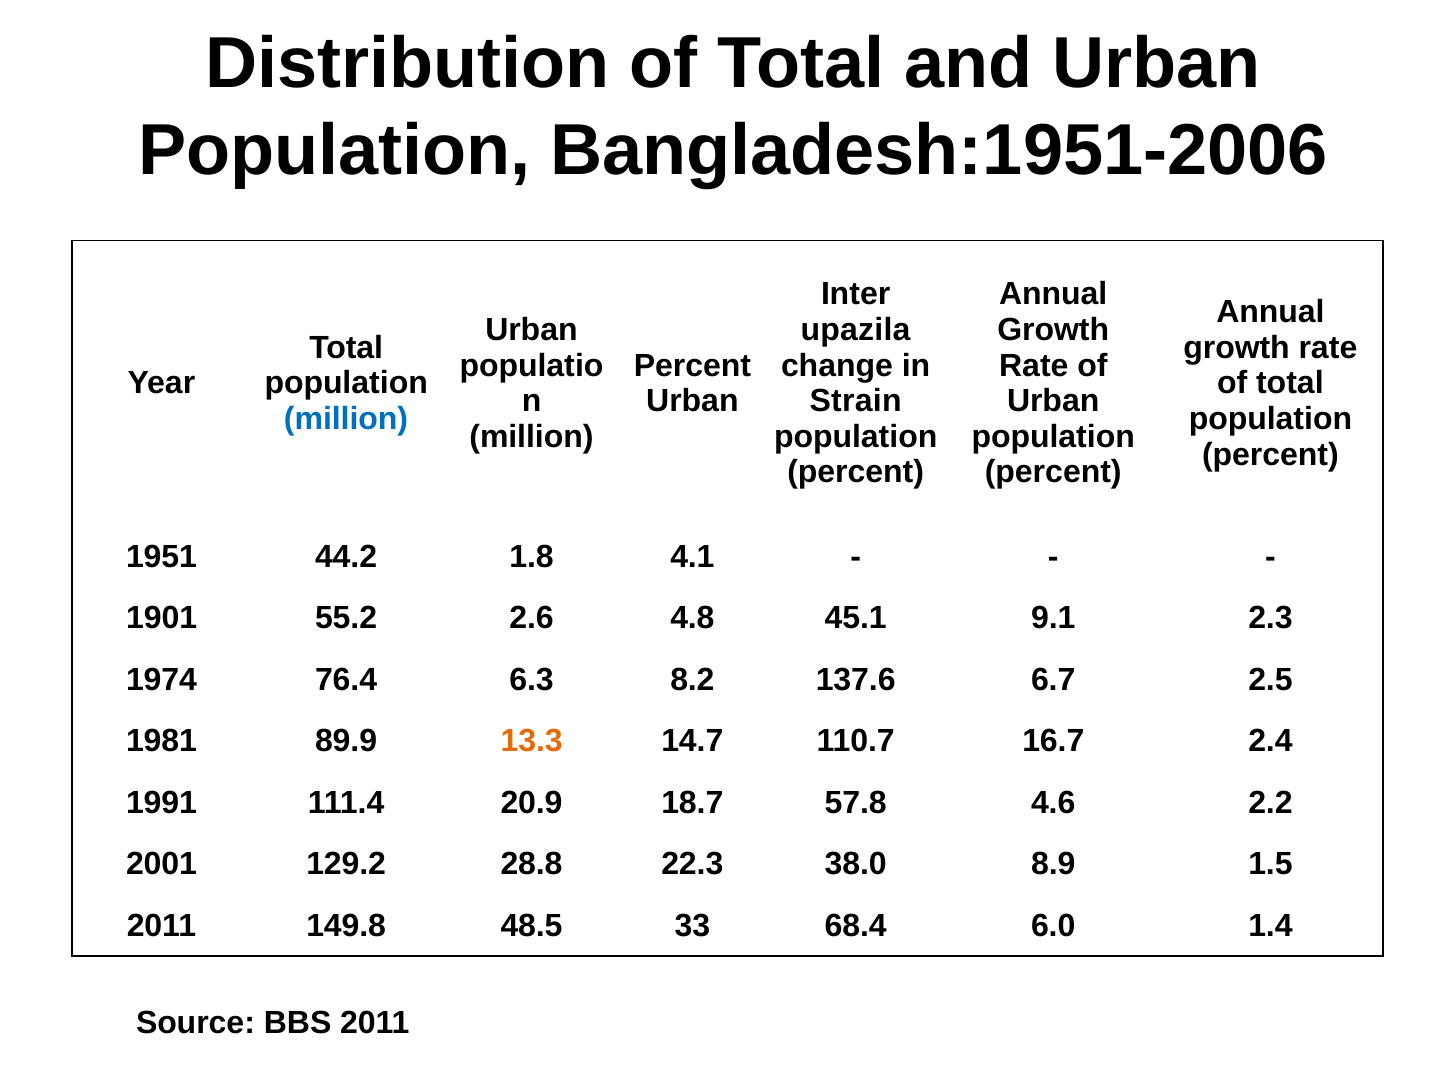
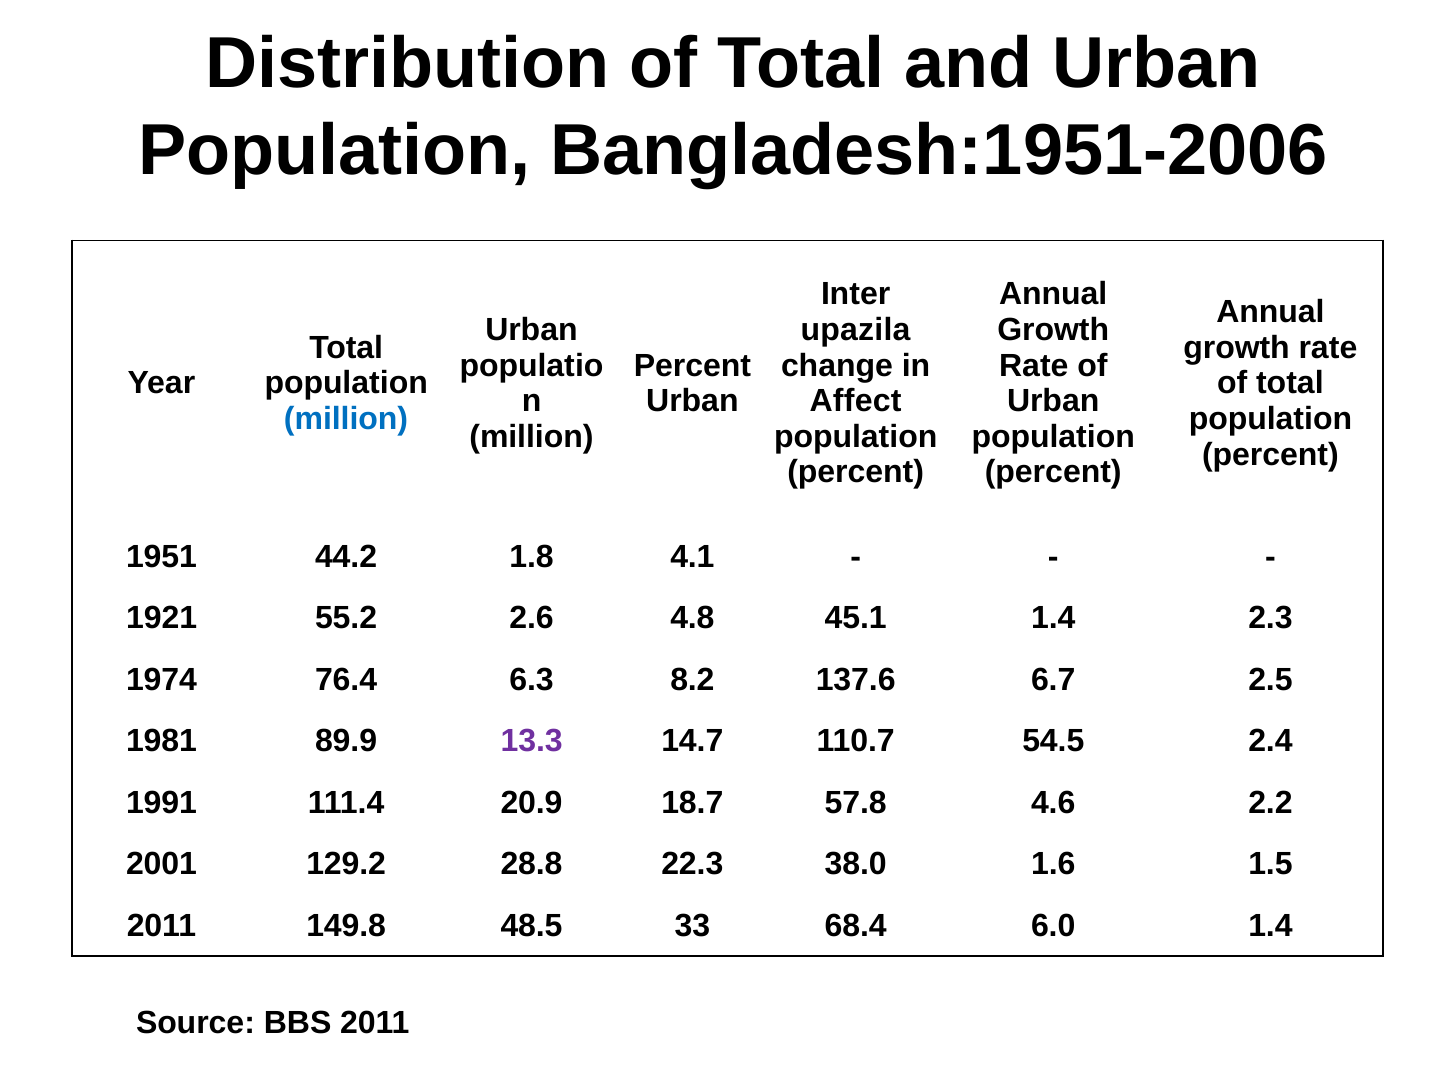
Strain: Strain -> Affect
1901: 1901 -> 1921
45.1 9.1: 9.1 -> 1.4
13.3 colour: orange -> purple
16.7: 16.7 -> 54.5
8.9: 8.9 -> 1.6
